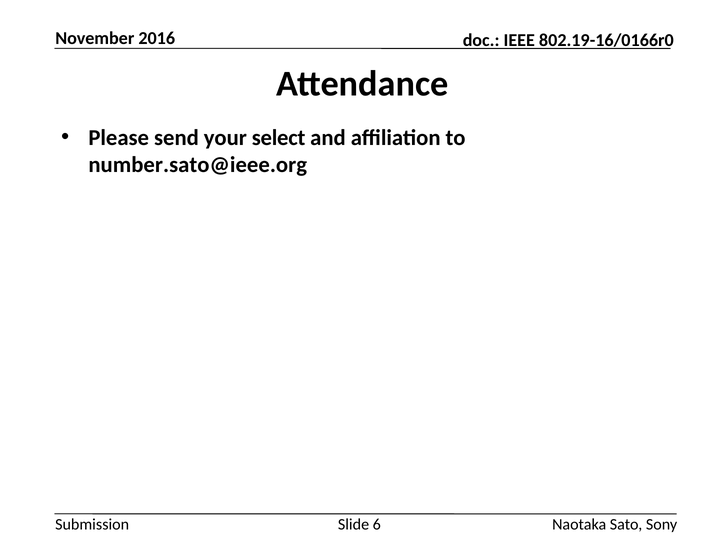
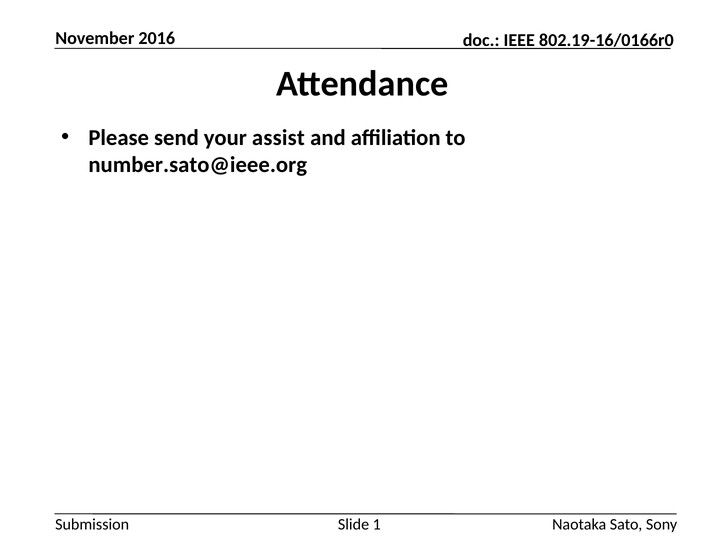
select: select -> assist
6: 6 -> 1
